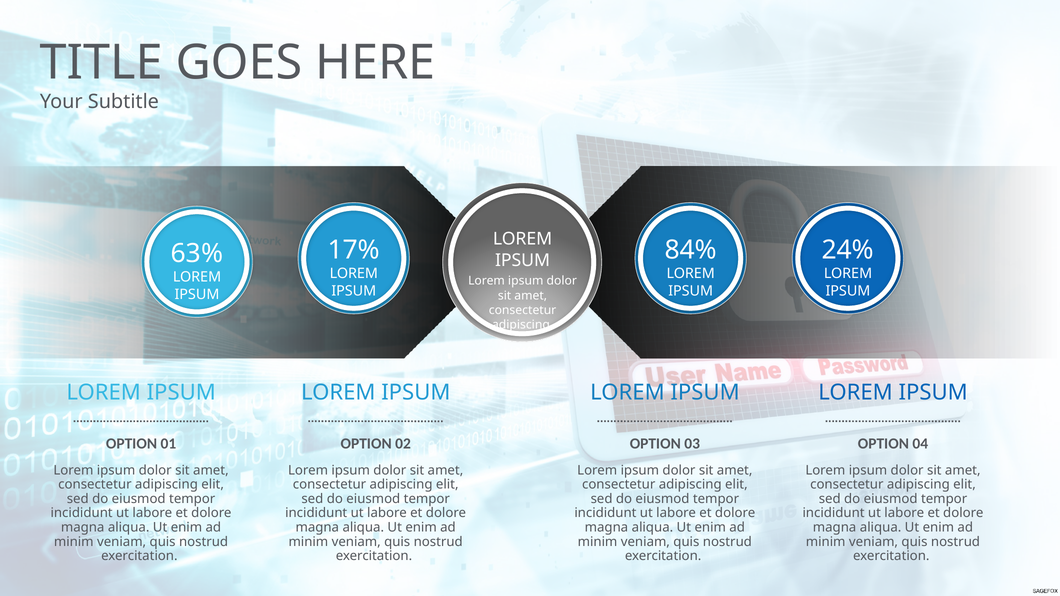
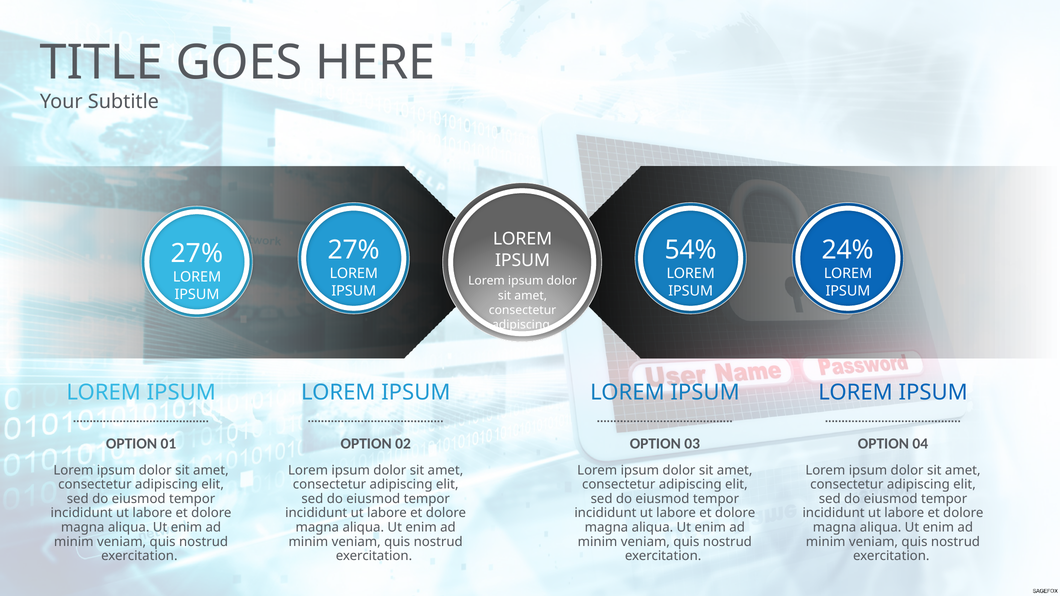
17% at (354, 250): 17% -> 27%
84%: 84% -> 54%
63% at (197, 254): 63% -> 27%
